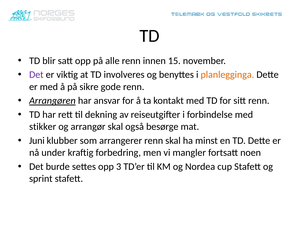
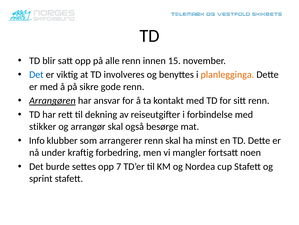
Det at (36, 74) colour: purple -> blue
Juni: Juni -> Info
3: 3 -> 7
